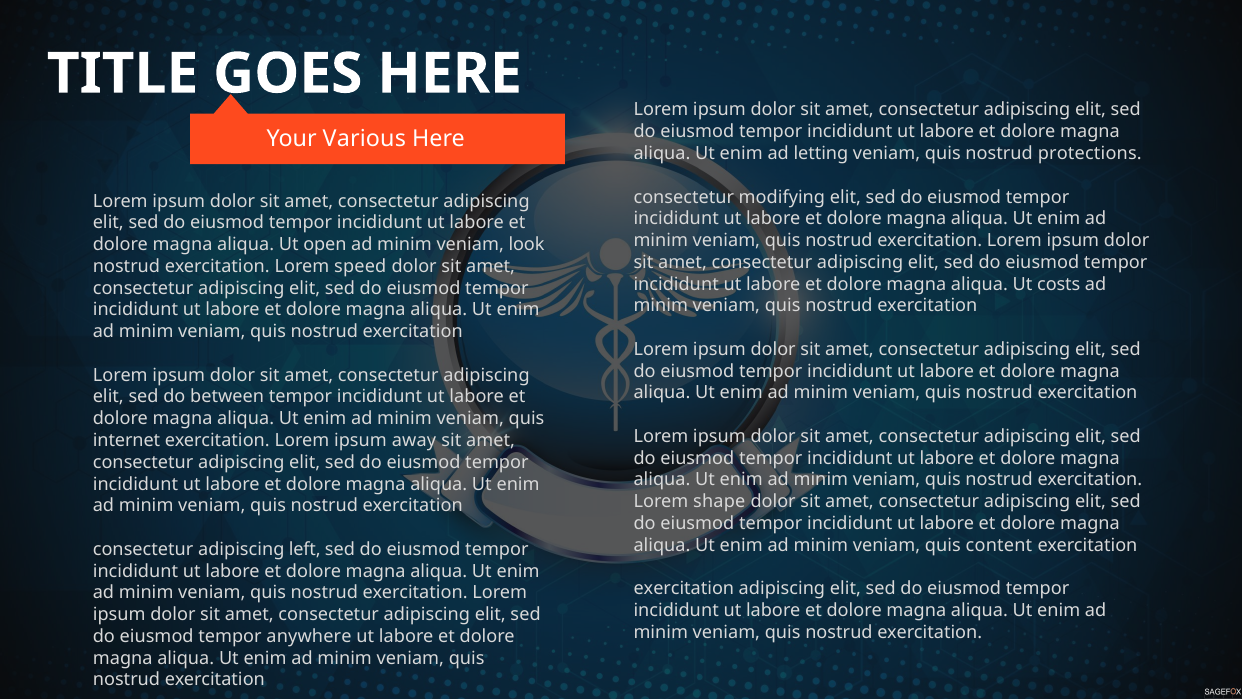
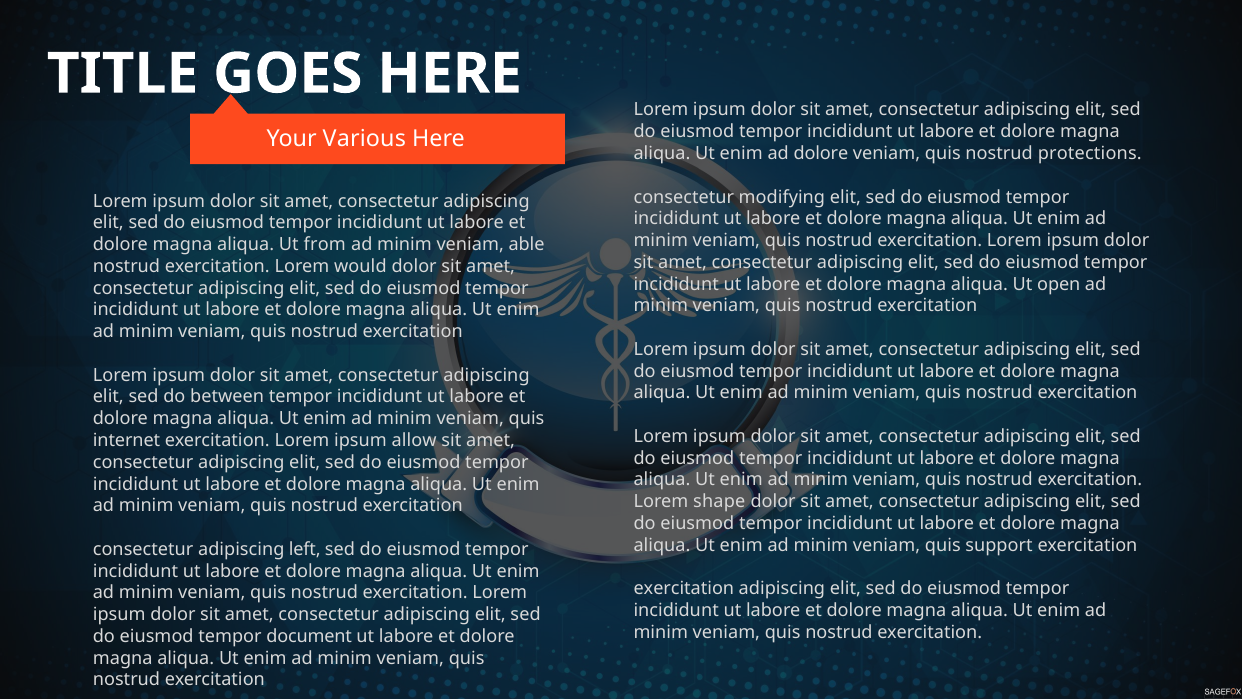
ad letting: letting -> dolore
open: open -> from
look: look -> able
speed: speed -> would
costs: costs -> open
away: away -> allow
content: content -> support
anywhere: anywhere -> document
